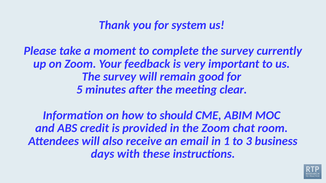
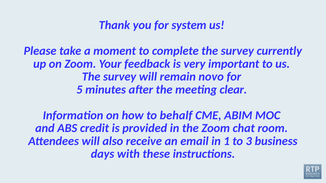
good: good -> novo
should: should -> behalf
